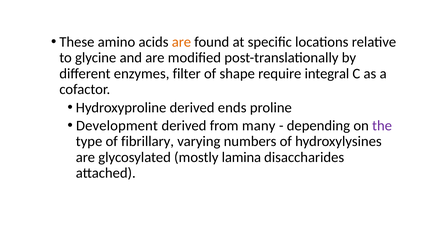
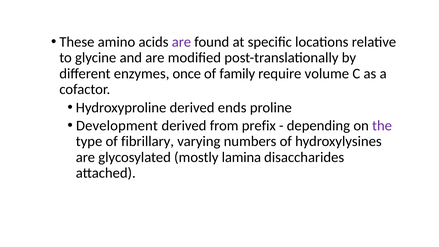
are at (181, 42) colour: orange -> purple
filter: filter -> once
shape: shape -> family
integral: integral -> volume
many: many -> prefix
